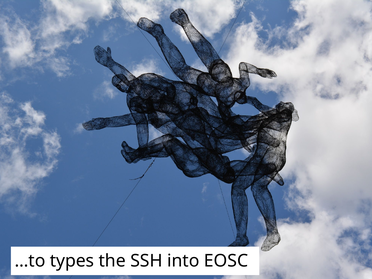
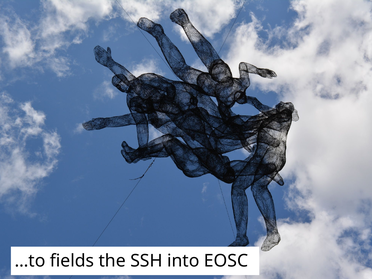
types: types -> fields
